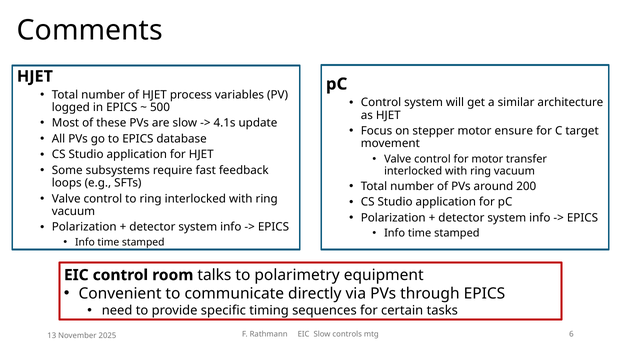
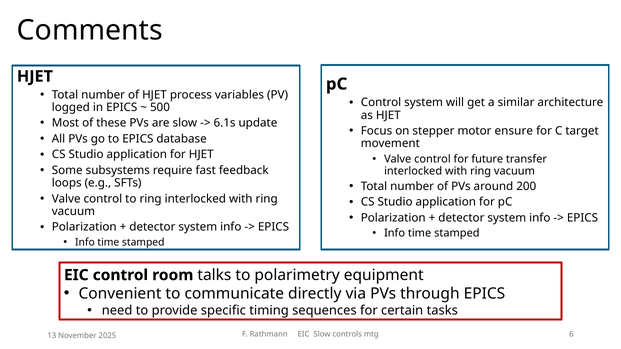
4.1s: 4.1s -> 6.1s
for motor: motor -> future
